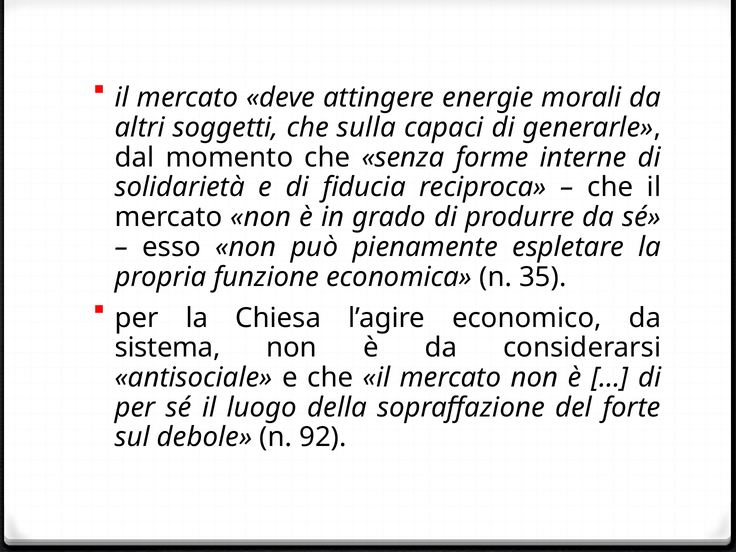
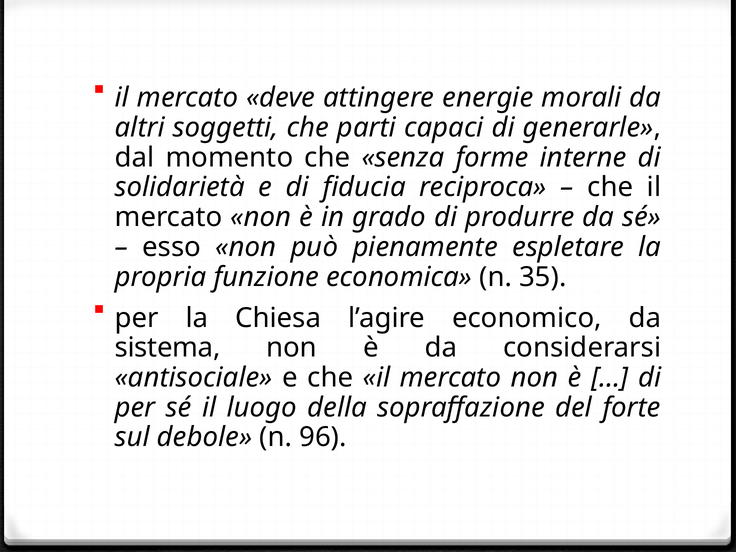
sulla: sulla -> parti
92: 92 -> 96
